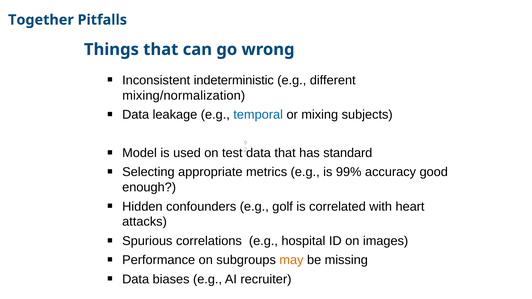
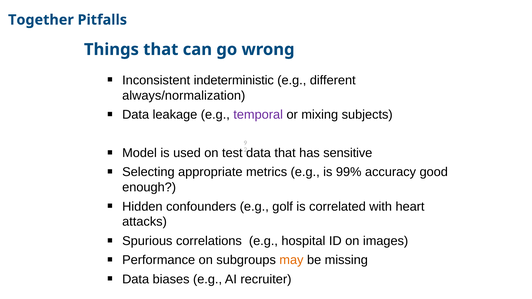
mixing/normalization: mixing/normalization -> always/normalization
temporal colour: blue -> purple
standard: standard -> sensitive
